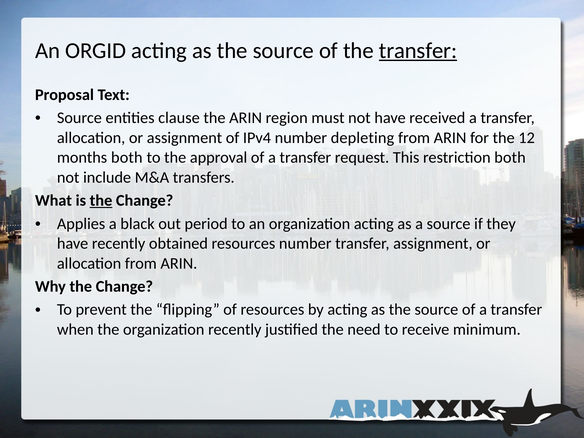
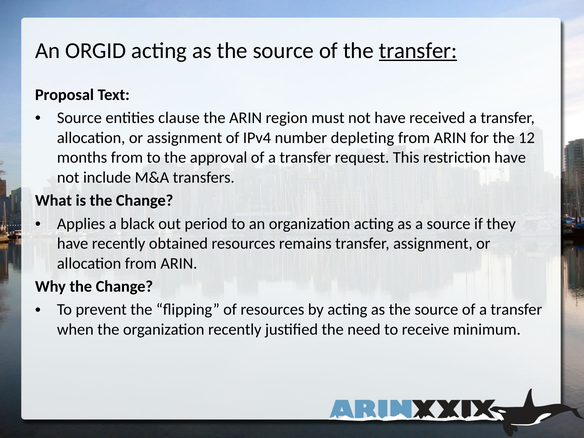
months both: both -> from
restriction both: both -> have
the at (101, 201) underline: present -> none
resources number: number -> remains
